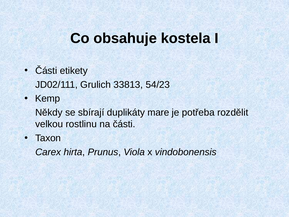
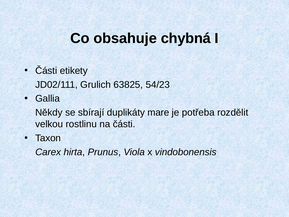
kostela: kostela -> chybná
33813: 33813 -> 63825
Kemp: Kemp -> Gallia
